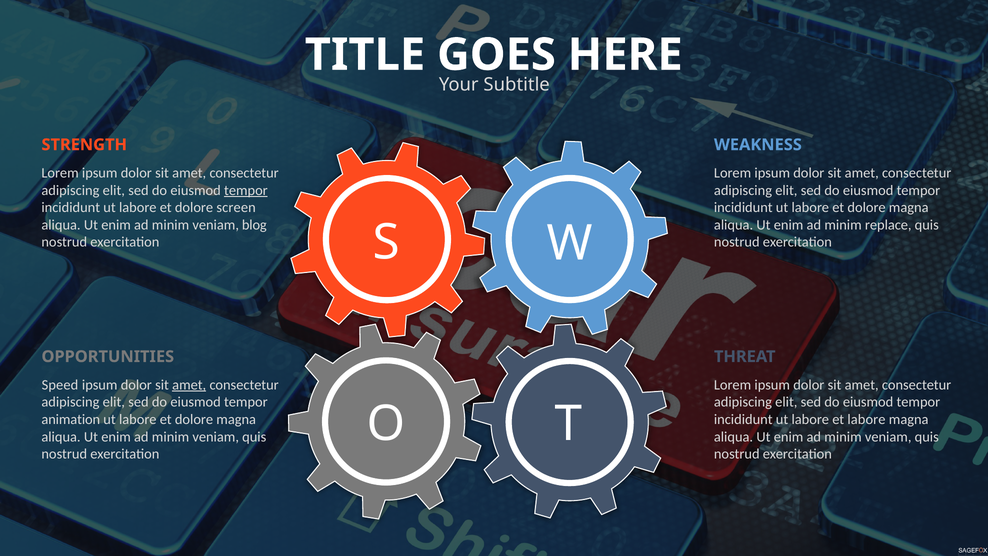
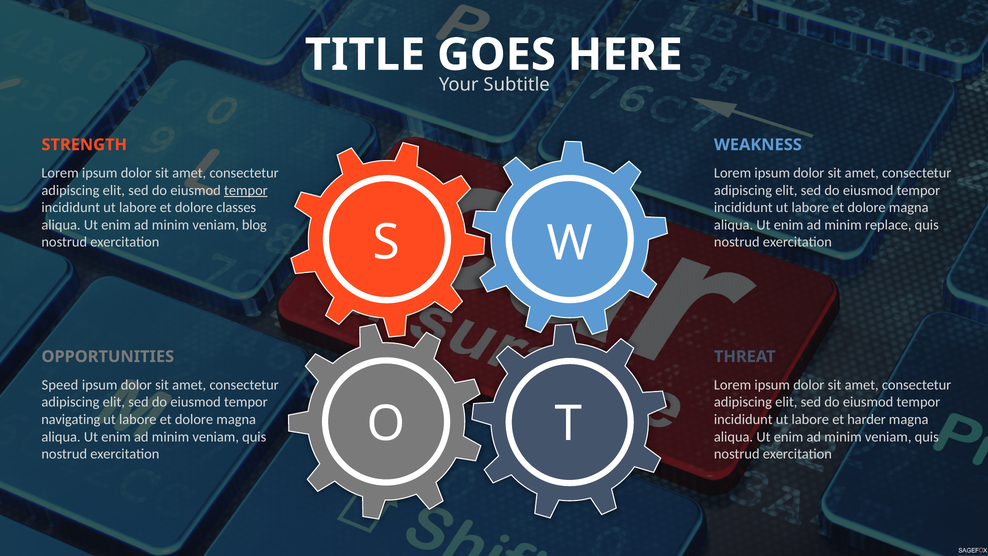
screen: screen -> classes
amet at (189, 385) underline: present -> none
animation: animation -> navigating
et labore: labore -> harder
